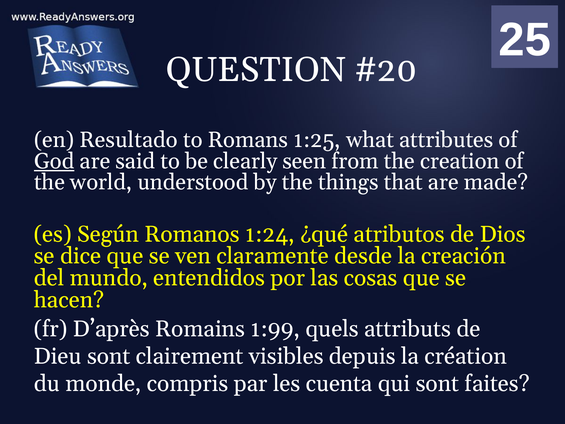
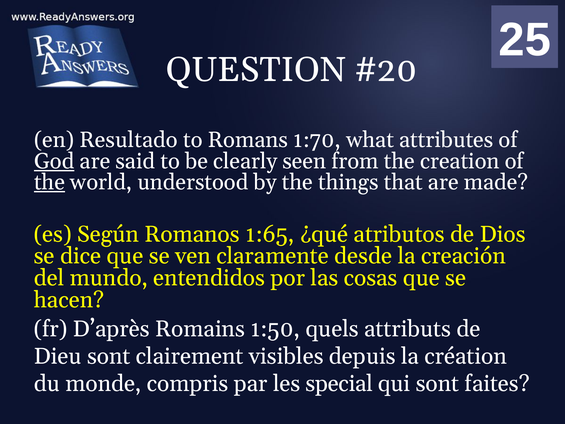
1:25: 1:25 -> 1:70
the at (50, 182) underline: none -> present
1:24: 1:24 -> 1:65
1:99: 1:99 -> 1:50
cuenta: cuenta -> special
